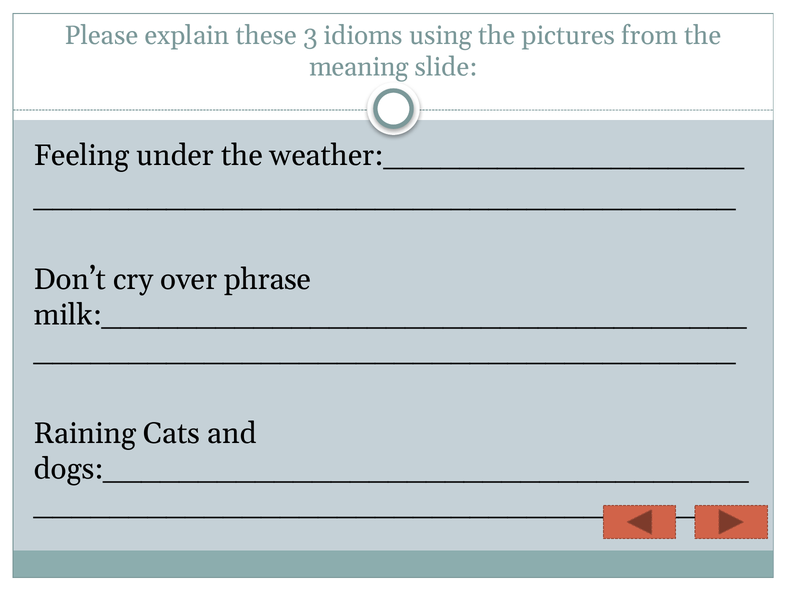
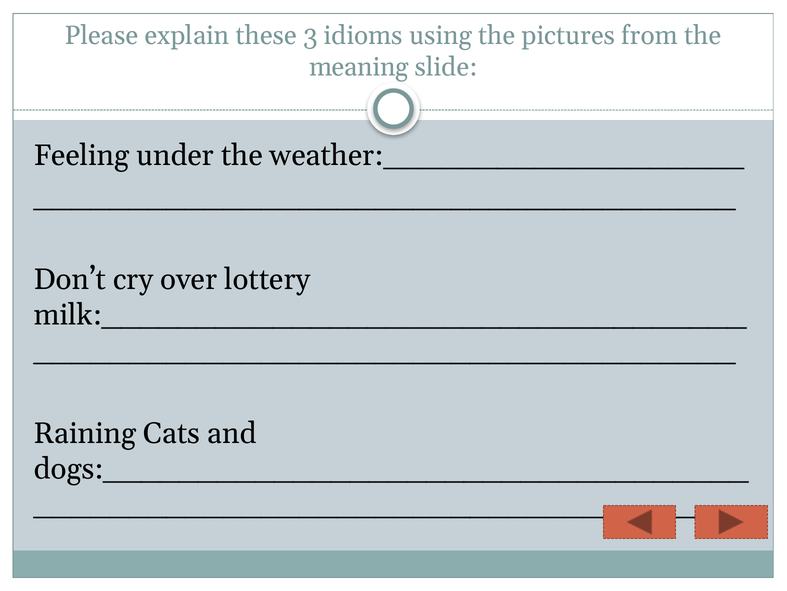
phrase: phrase -> lottery
